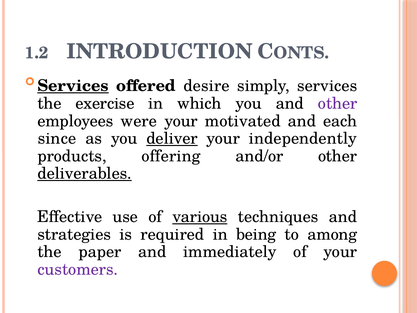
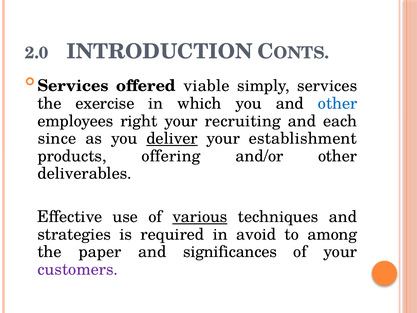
1.2: 1.2 -> 2.0
Services at (73, 86) underline: present -> none
desire: desire -> viable
other at (338, 103) colour: purple -> blue
were: were -> right
motivated: motivated -> recruiting
independently: independently -> establishment
deliverables underline: present -> none
being: being -> avoid
immediately: immediately -> significances
